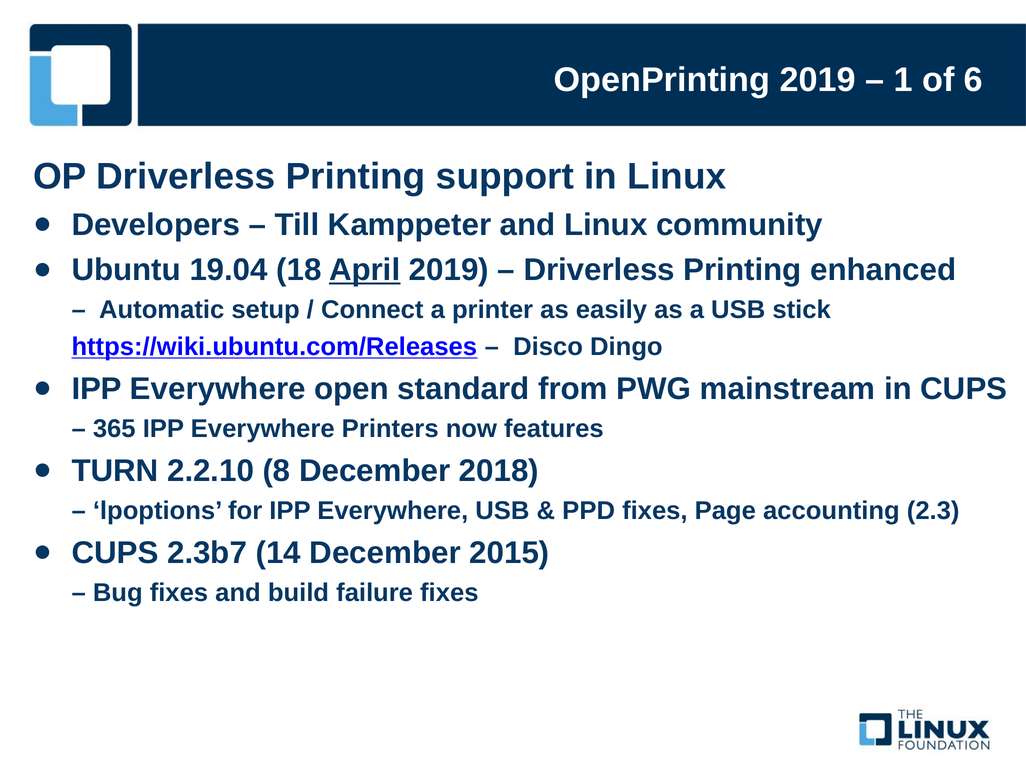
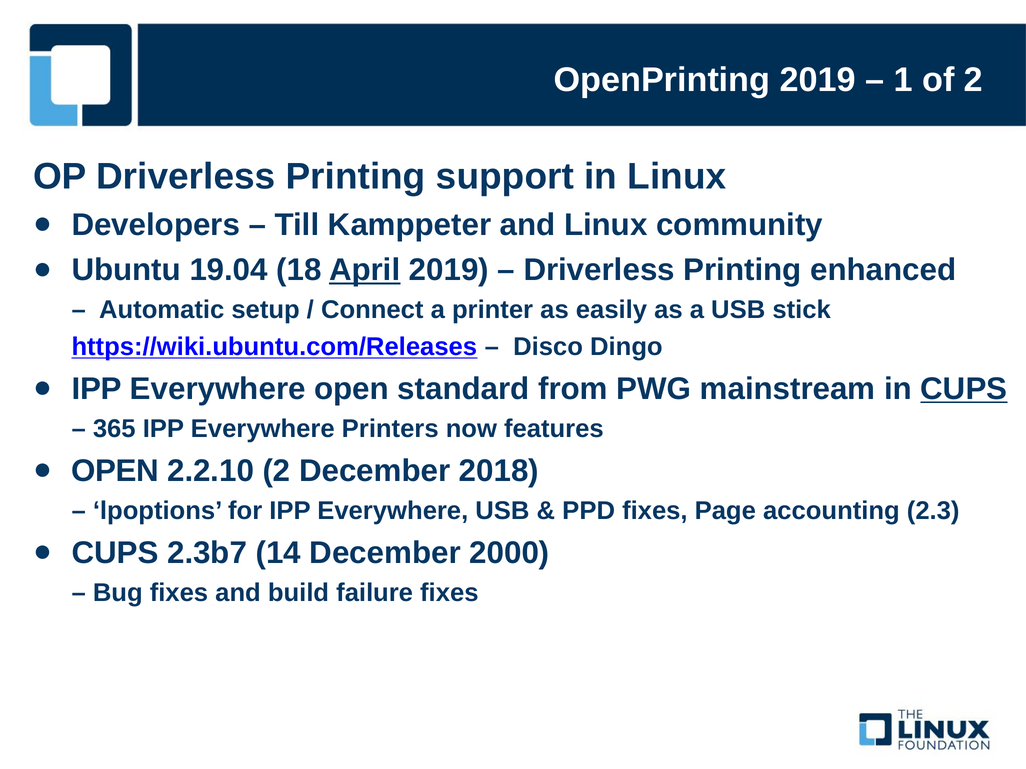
of 6: 6 -> 2
CUPS at (964, 389) underline: none -> present
TURN at (115, 471): TURN -> OPEN
2.2.10 8: 8 -> 2
2015: 2015 -> 2000
